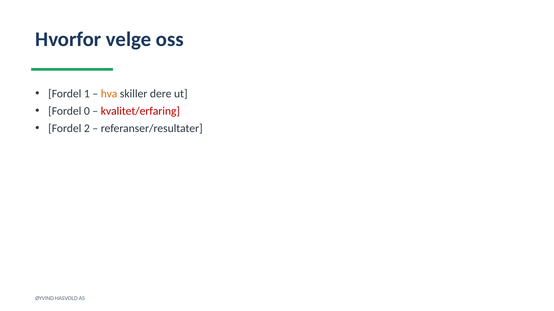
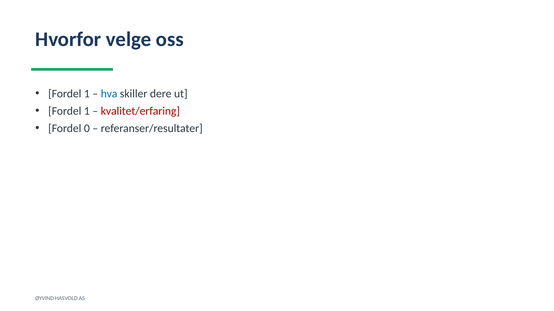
hva colour: orange -> blue
0 at (87, 111): 0 -> 1
2: 2 -> 0
